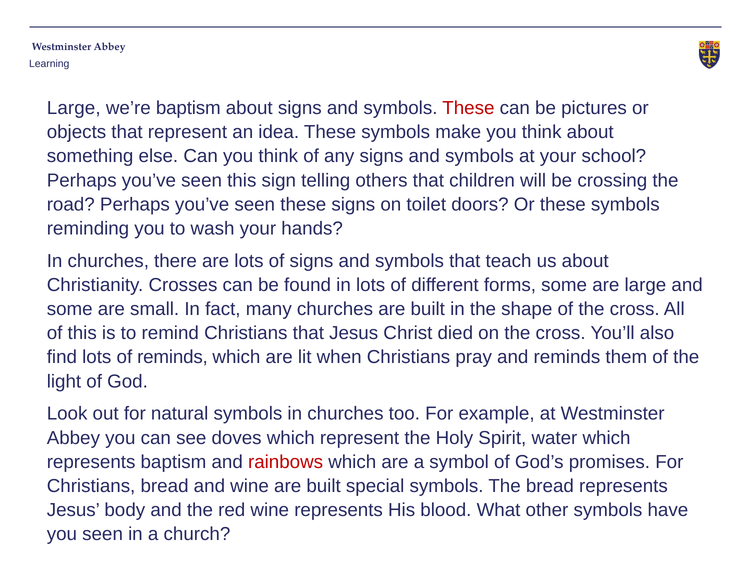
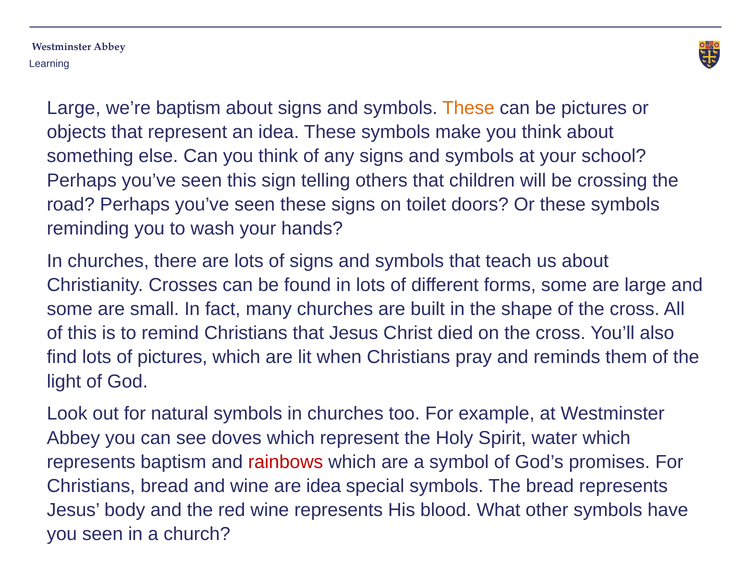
These at (468, 108) colour: red -> orange
of reminds: reminds -> pictures
wine are built: built -> idea
